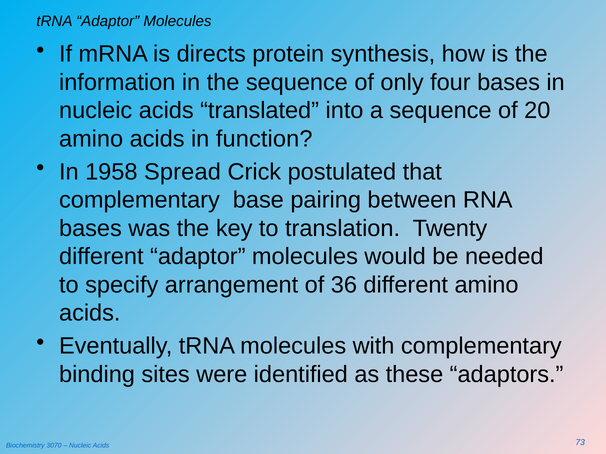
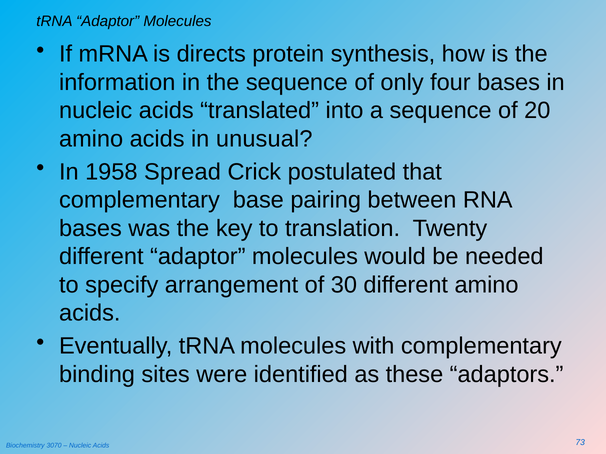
function: function -> unusual
36: 36 -> 30
